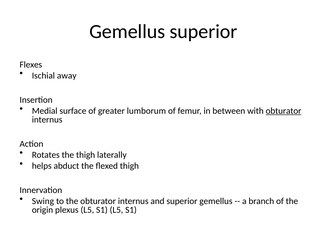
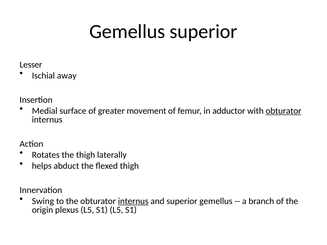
Flexes: Flexes -> Lesser
lumborum: lumborum -> movement
between: between -> adductor
internus at (133, 201) underline: none -> present
